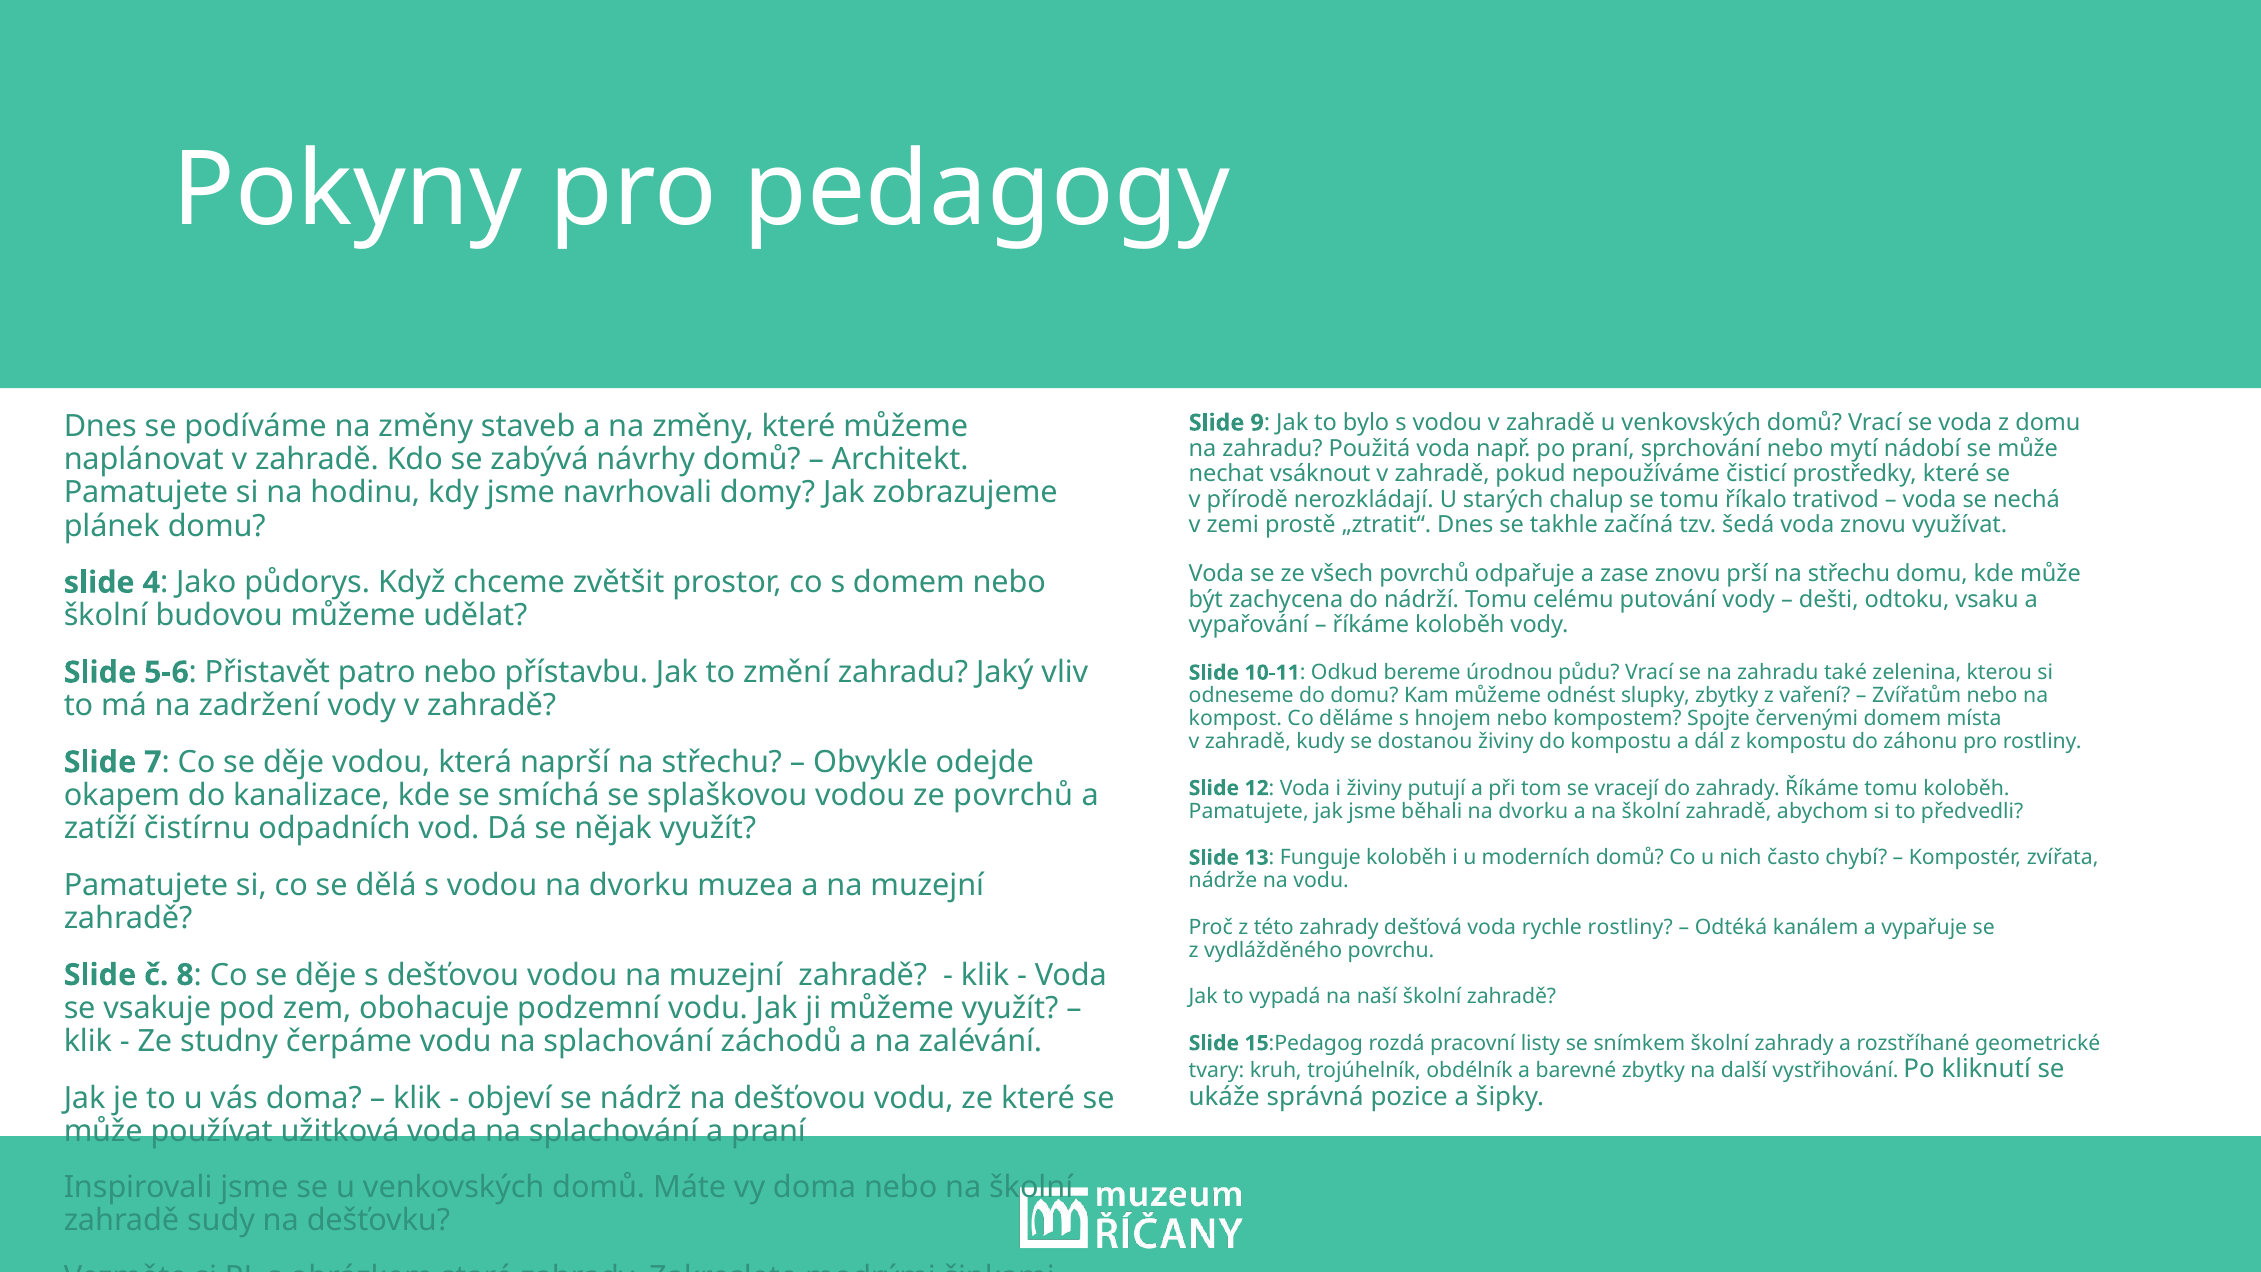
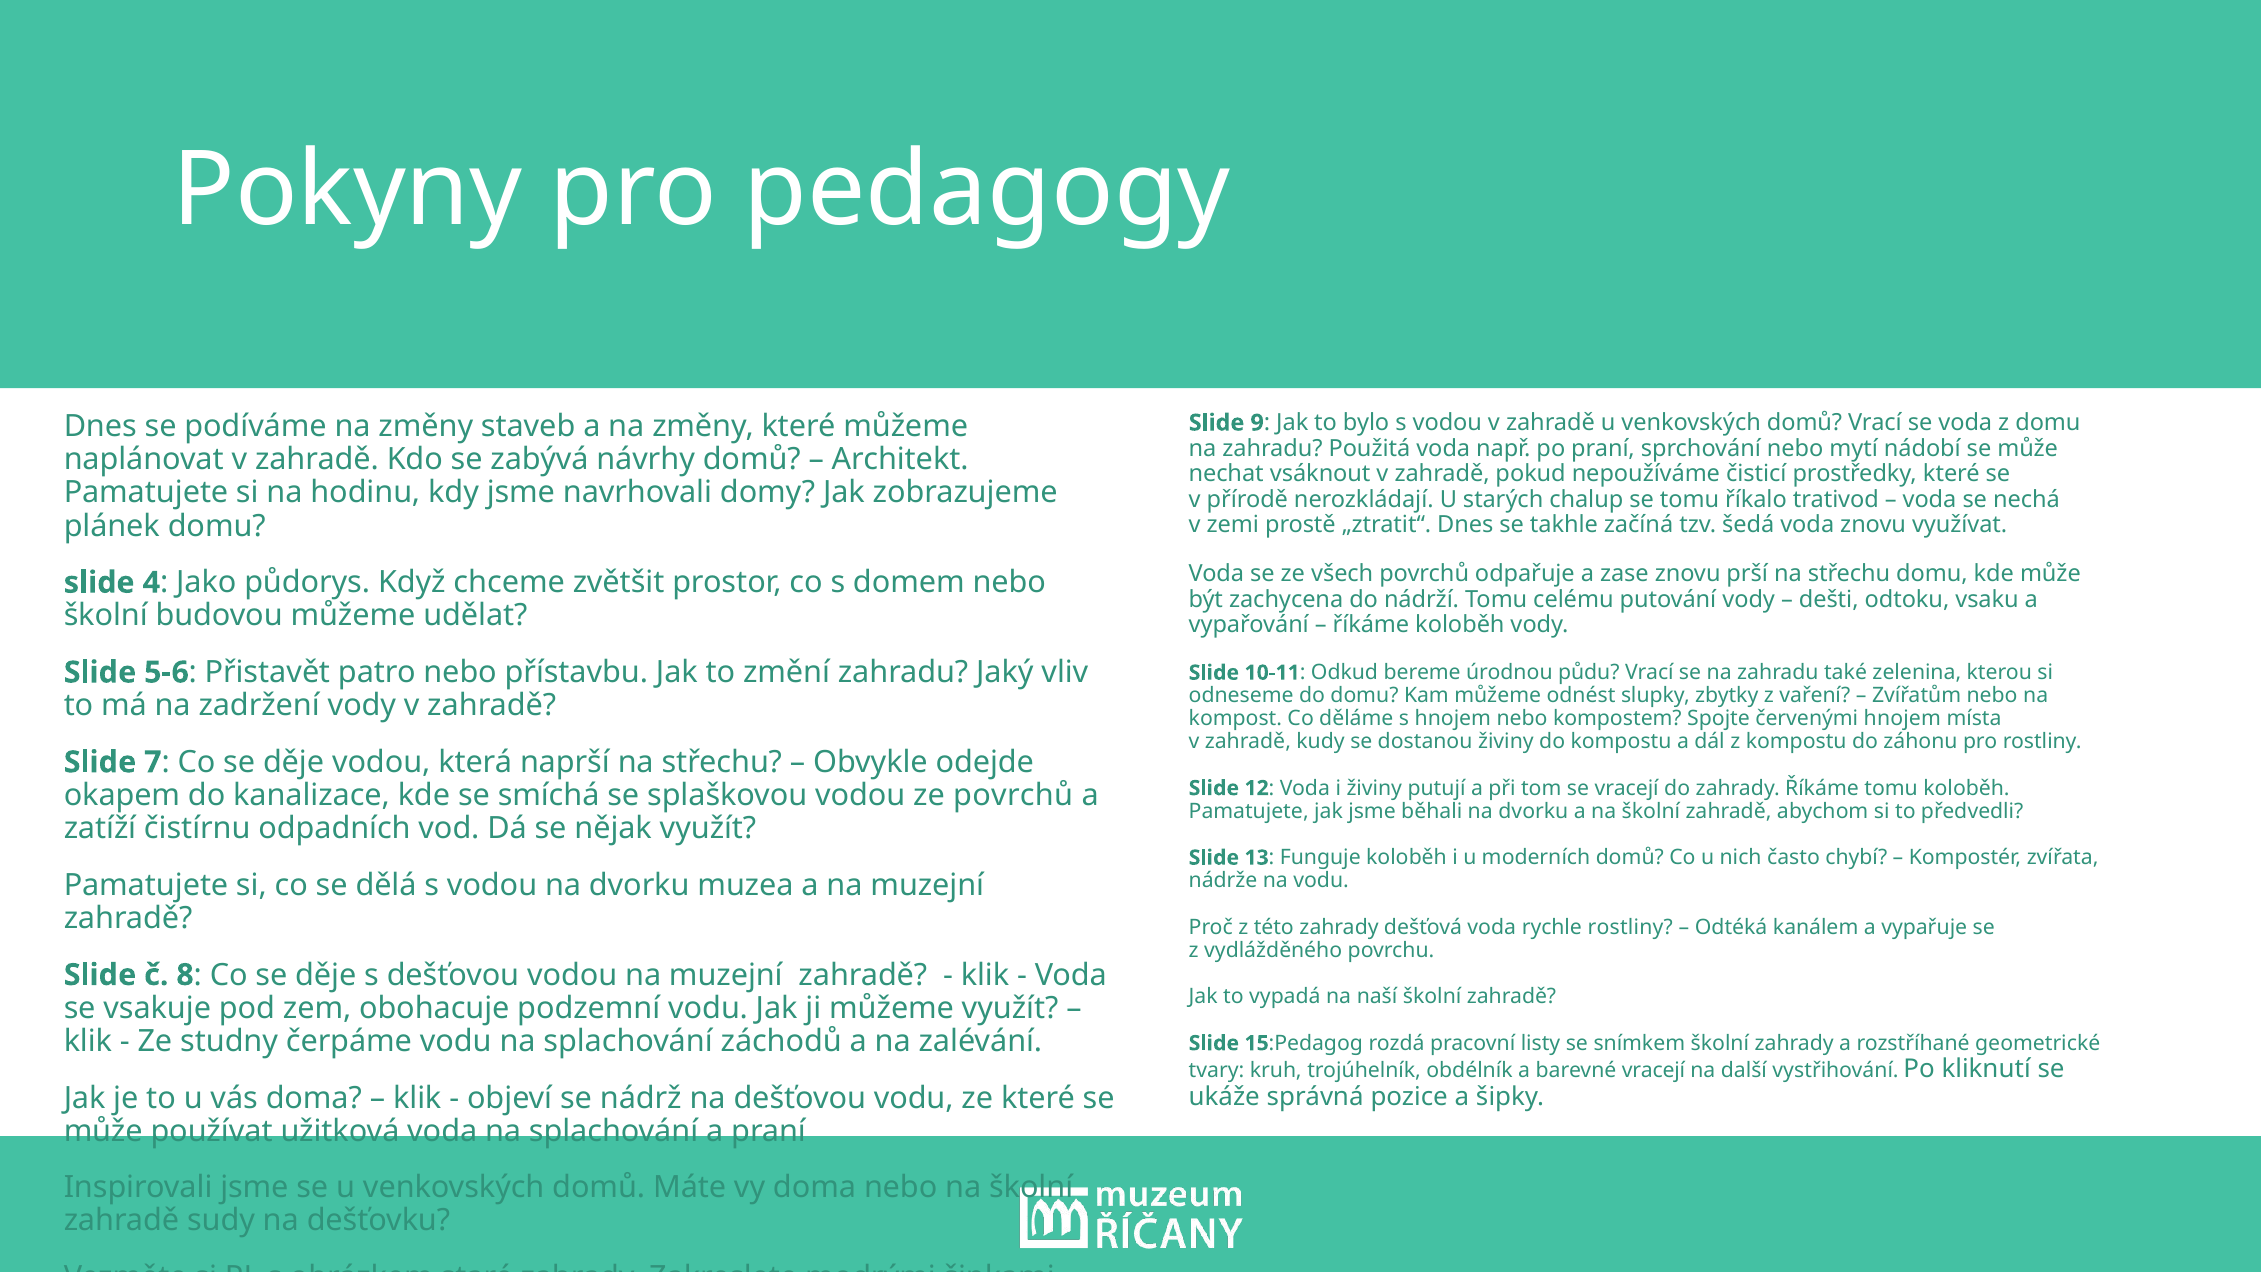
červenými domem: domem -> hnojem
barevné zbytky: zbytky -> vracejí
